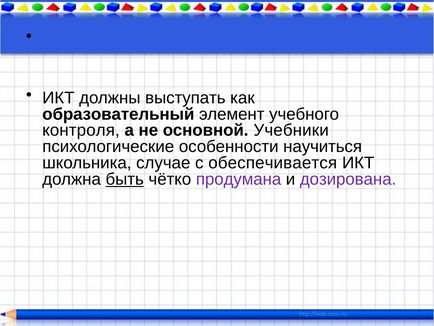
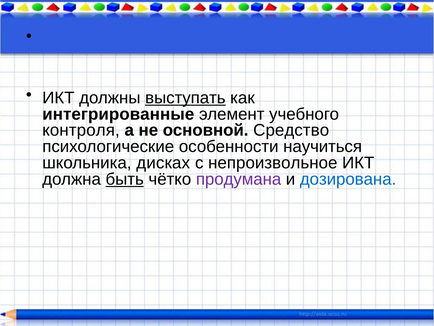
выступать underline: none -> present
образовательный: образовательный -> интегрированные
Учебники: Учебники -> Средство
случае: случае -> дисках
обеспечивается: обеспечивается -> непроизвольное
дозирована colour: purple -> blue
